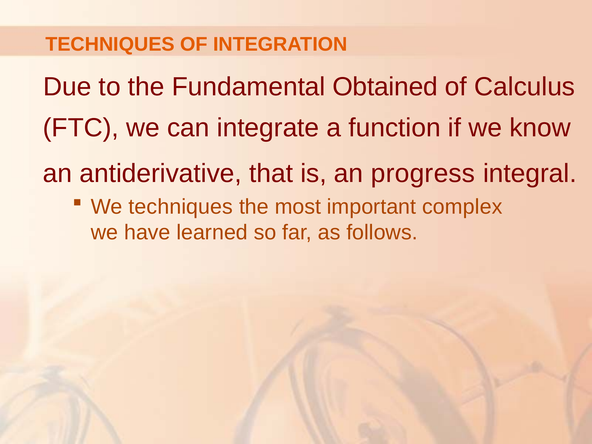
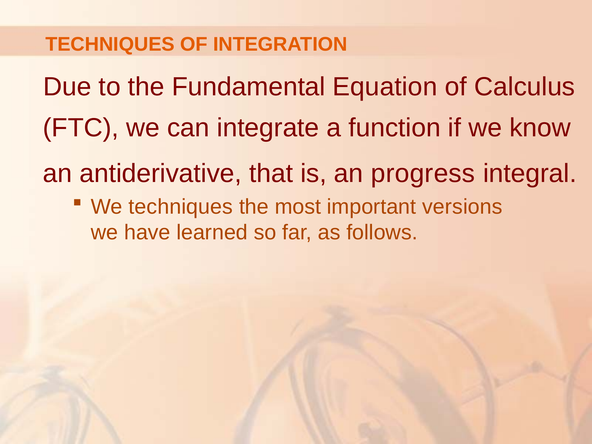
Obtained: Obtained -> Equation
complex: complex -> versions
